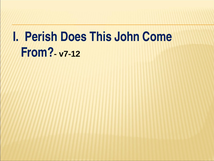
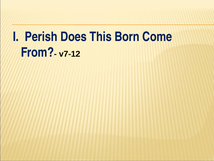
John: John -> Born
